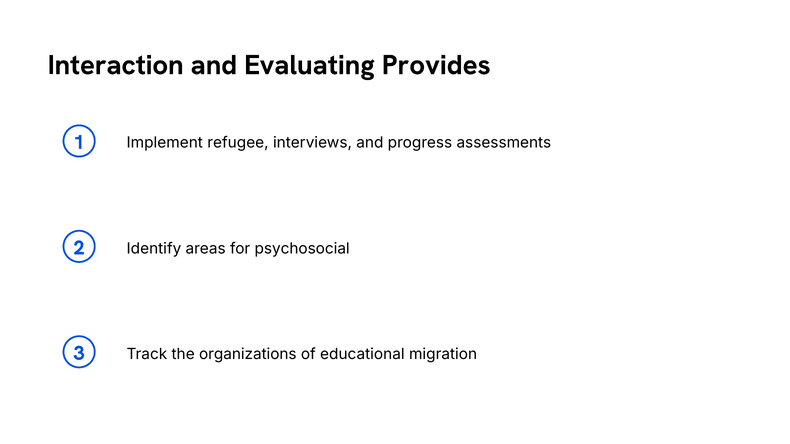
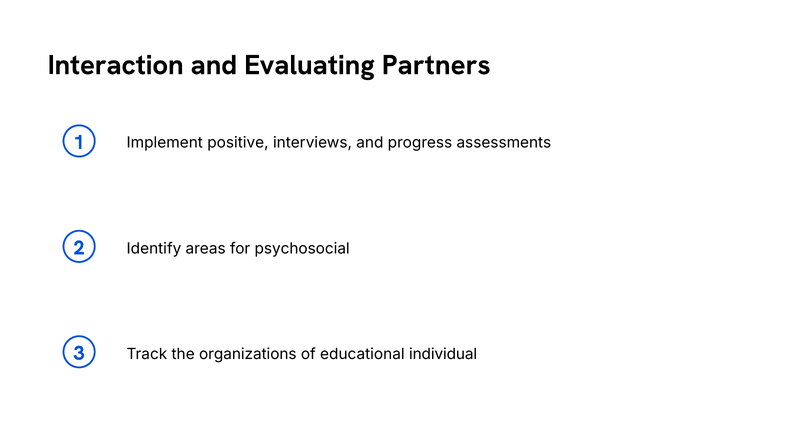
Provides: Provides -> Partners
refugee: refugee -> positive
migration: migration -> individual
